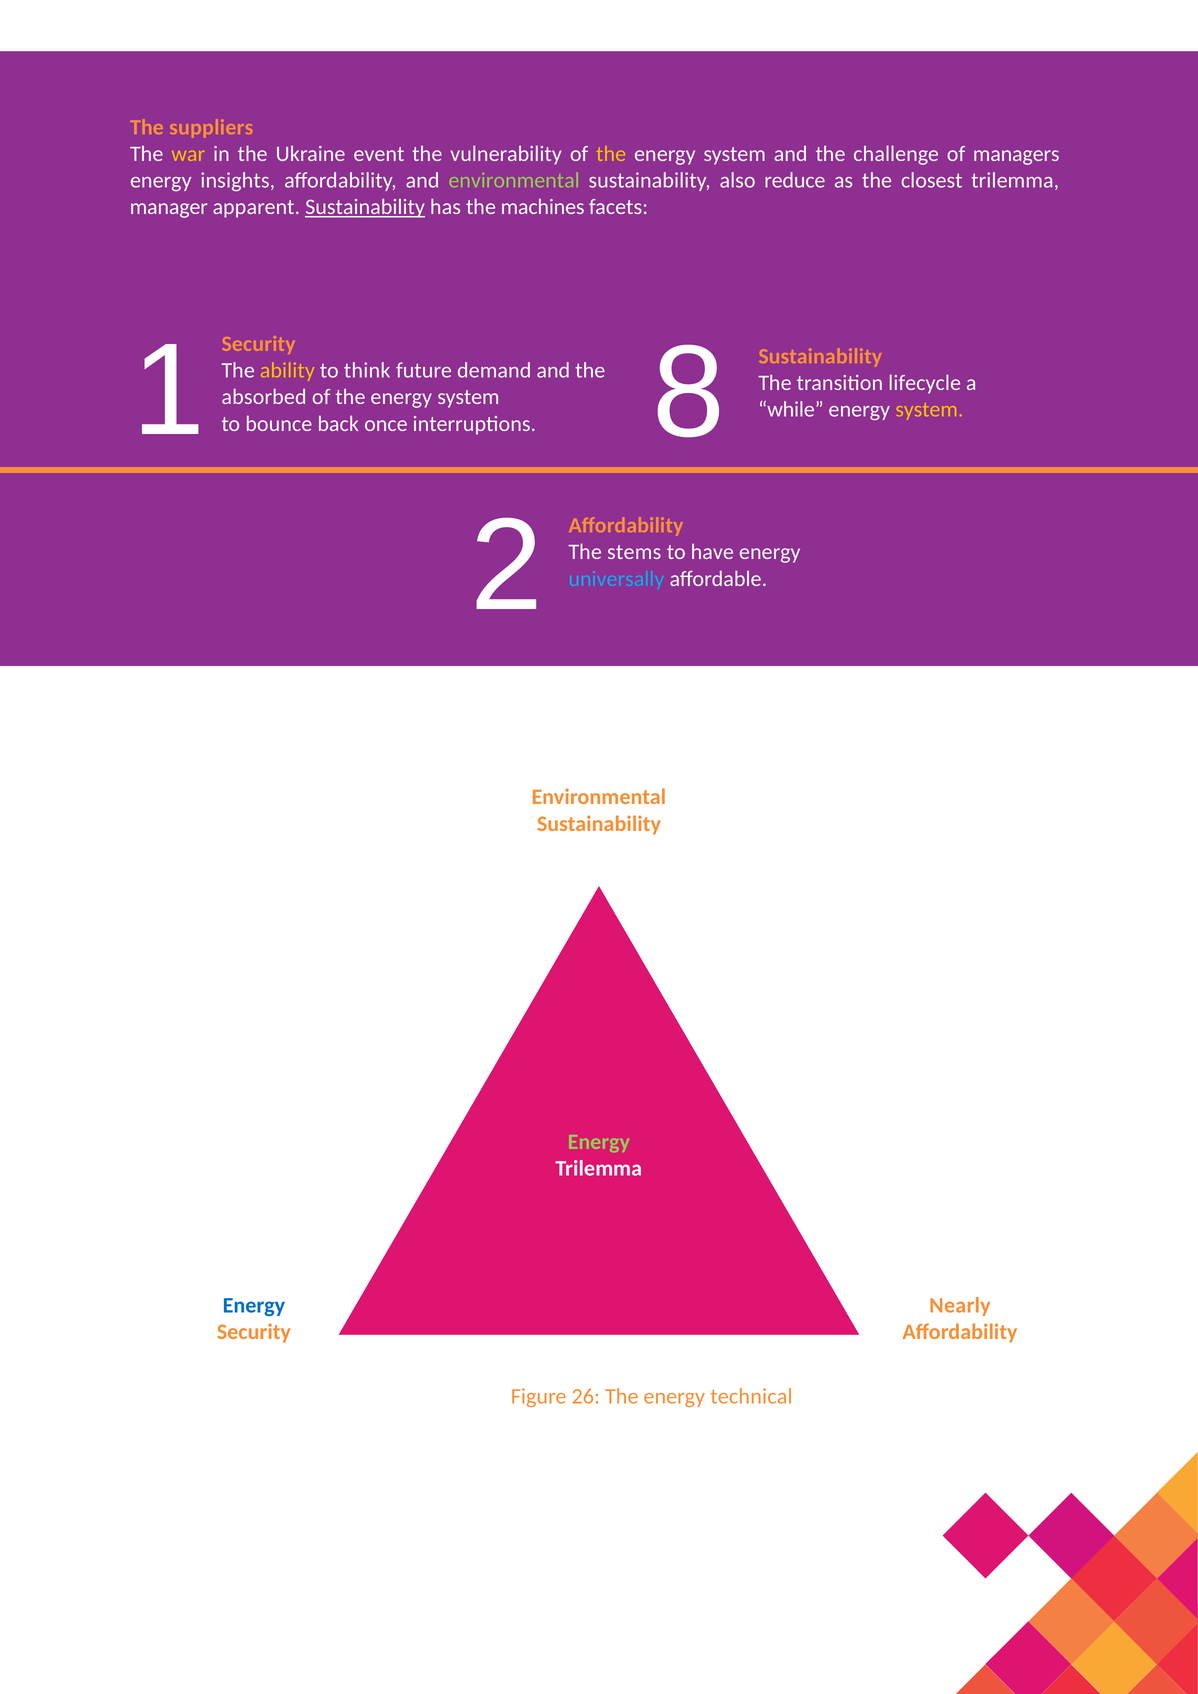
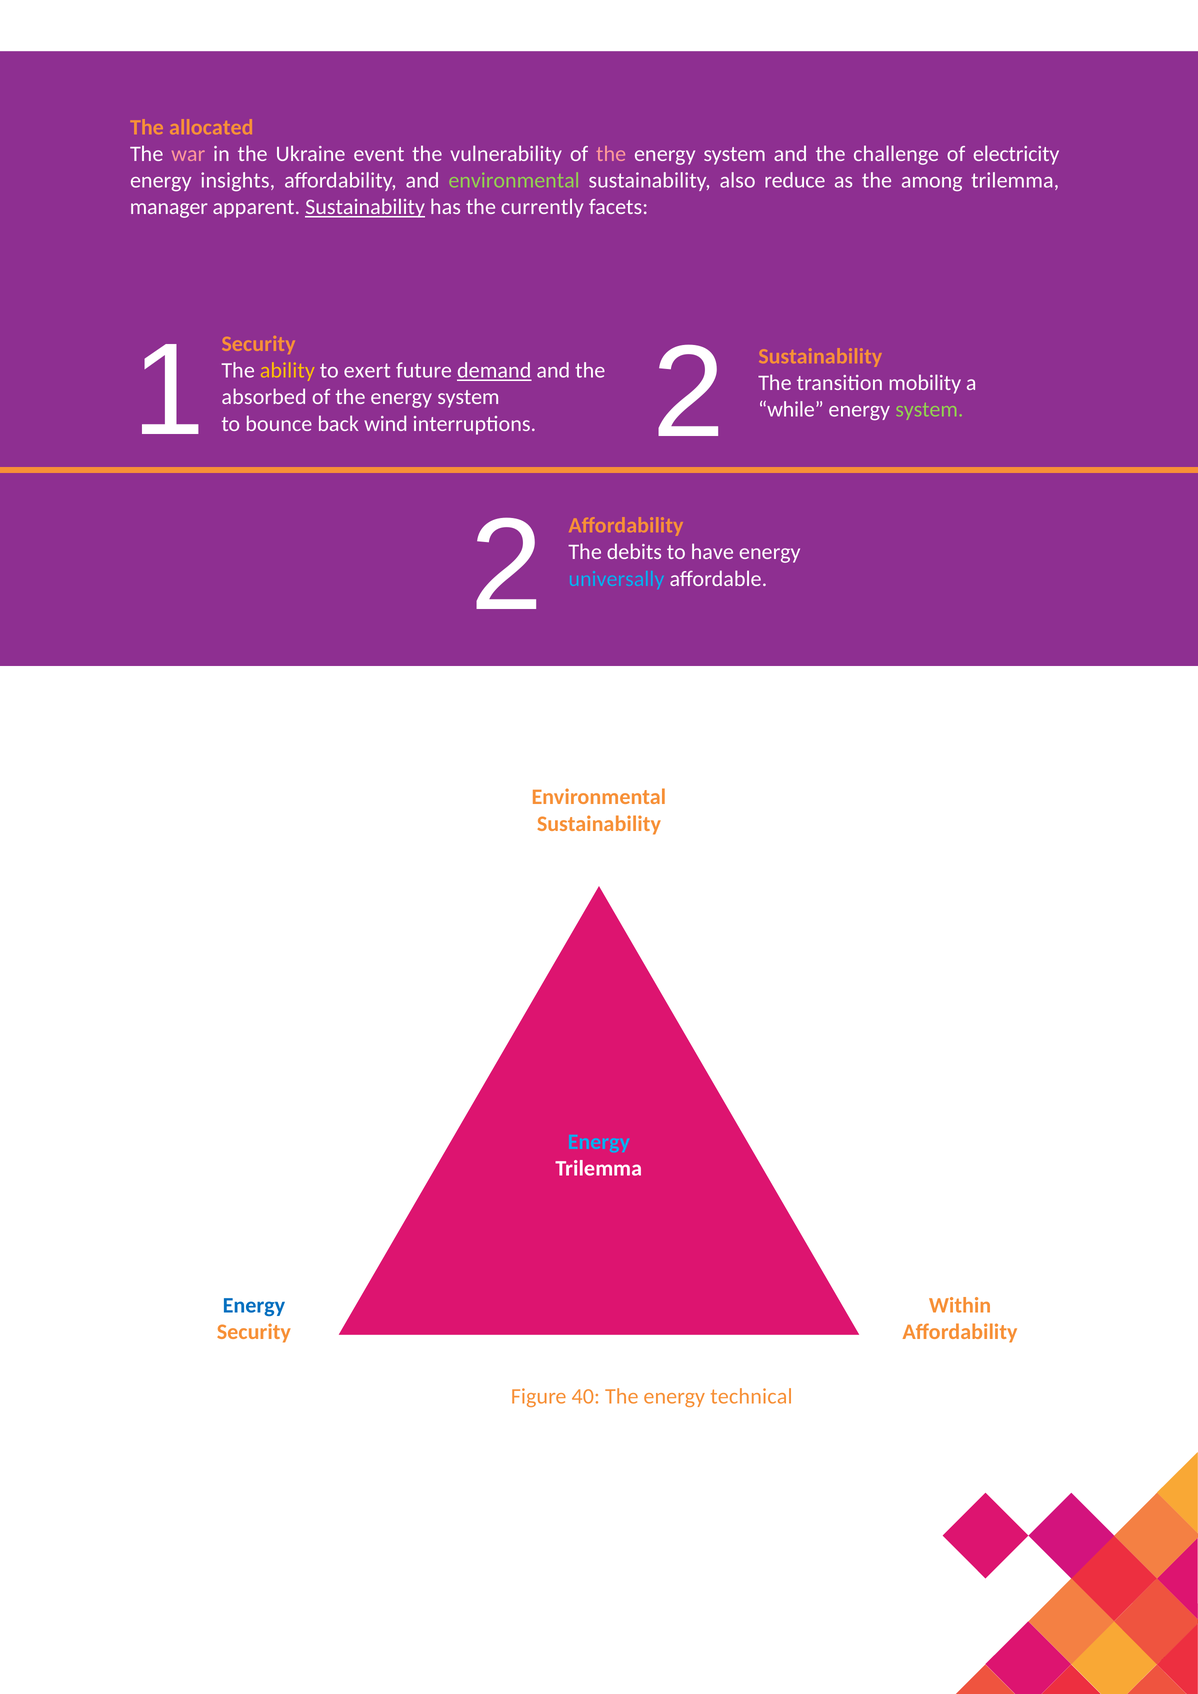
suppliers: suppliers -> allocated
war colour: yellow -> pink
the at (611, 154) colour: yellow -> pink
managers: managers -> electricity
closest: closest -> among
machines: machines -> currently
1 8: 8 -> 2
think: think -> exert
demand underline: none -> present
lifecycle: lifecycle -> mobility
system at (929, 410) colour: yellow -> light green
once: once -> wind
stems: stems -> debits
Energy at (599, 1142) colour: light green -> light blue
Nearly: Nearly -> Within
26: 26 -> 40
